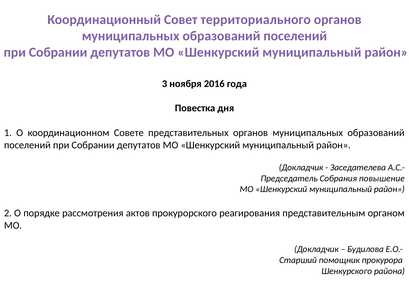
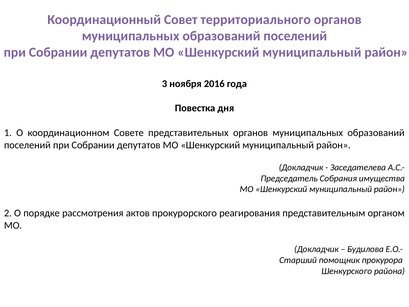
повышение: повышение -> имущества
